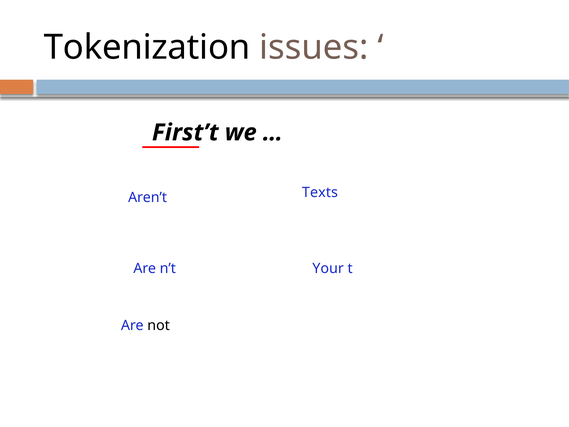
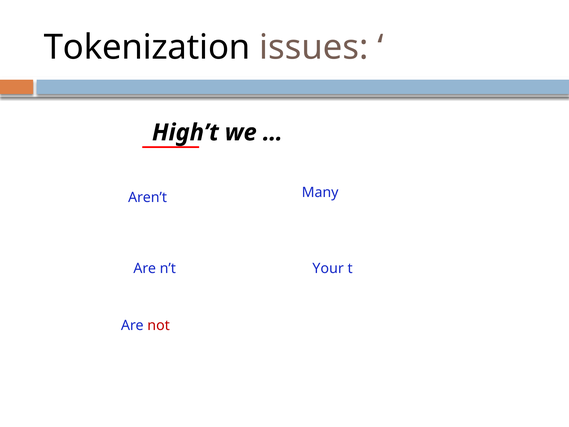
First’t: First’t -> High’t
Texts: Texts -> Many
not colour: black -> red
